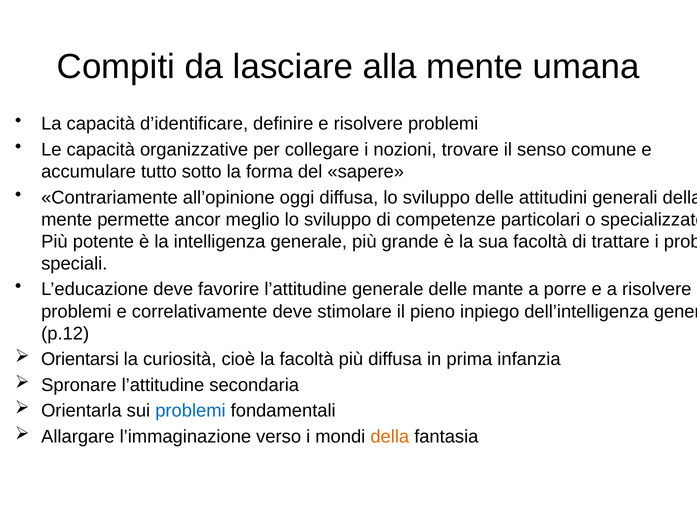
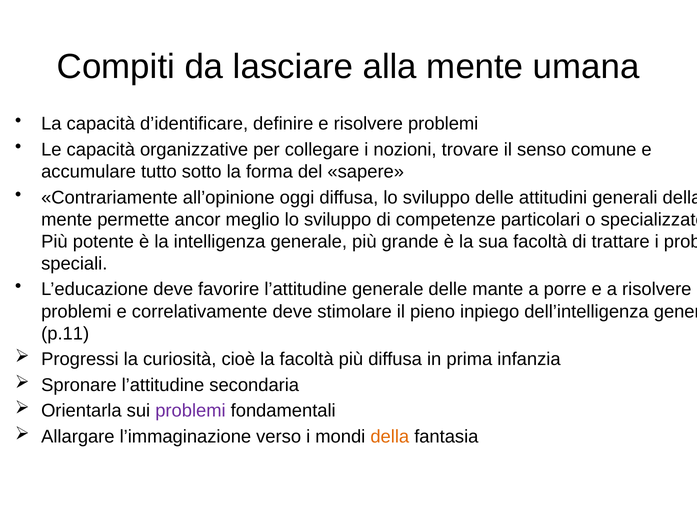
p.12: p.12 -> p.11
Orientarsi: Orientarsi -> Progressi
problemi at (190, 411) colour: blue -> purple
